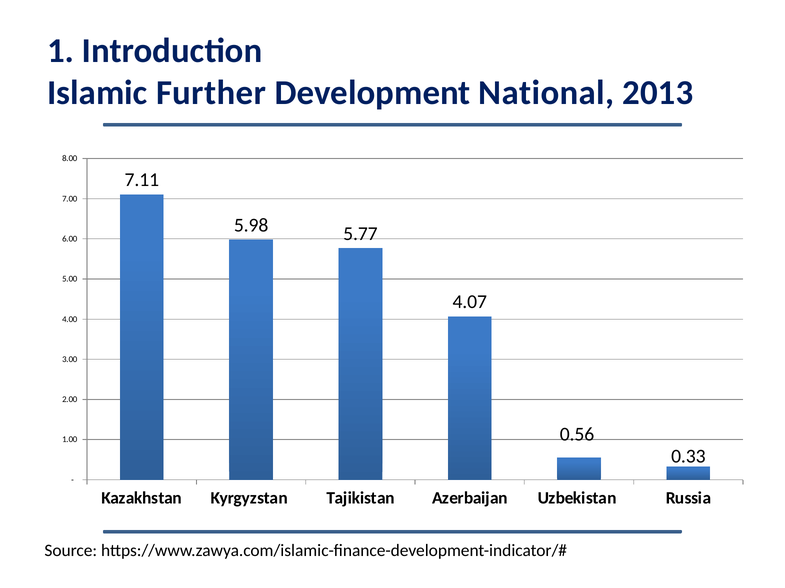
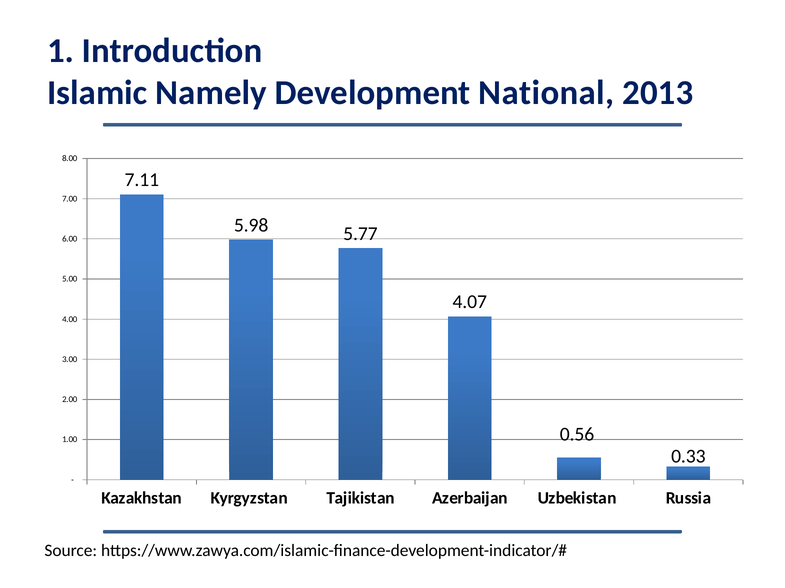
Further: Further -> Namely
